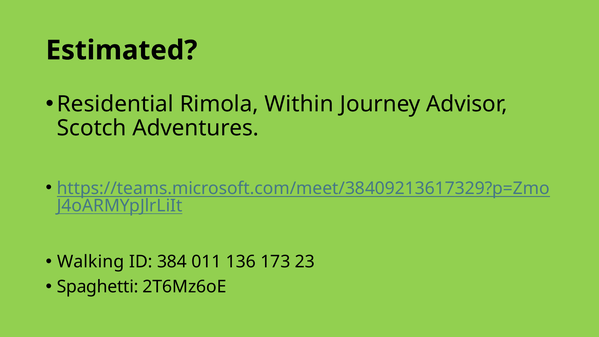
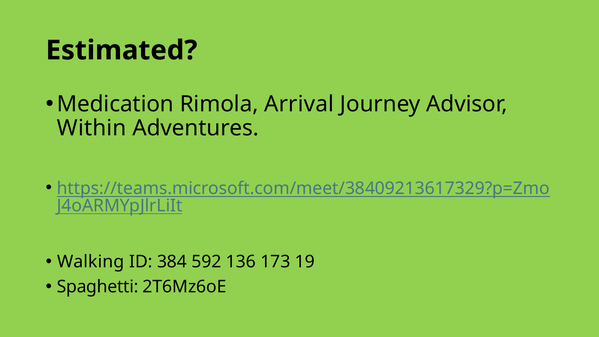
Residential: Residential -> Medication
Within: Within -> Arrival
Scotch: Scotch -> Within
011: 011 -> 592
23: 23 -> 19
